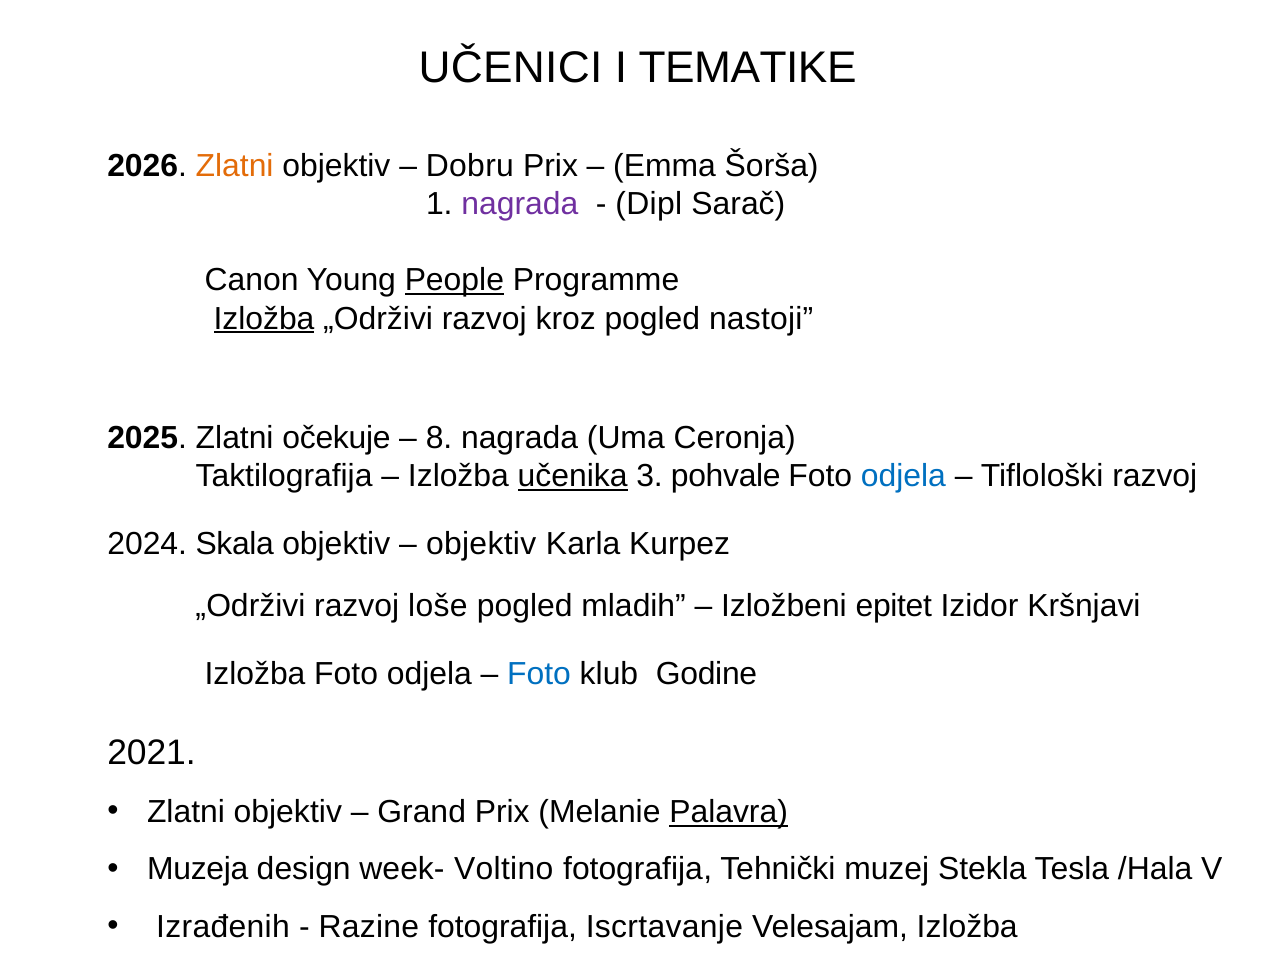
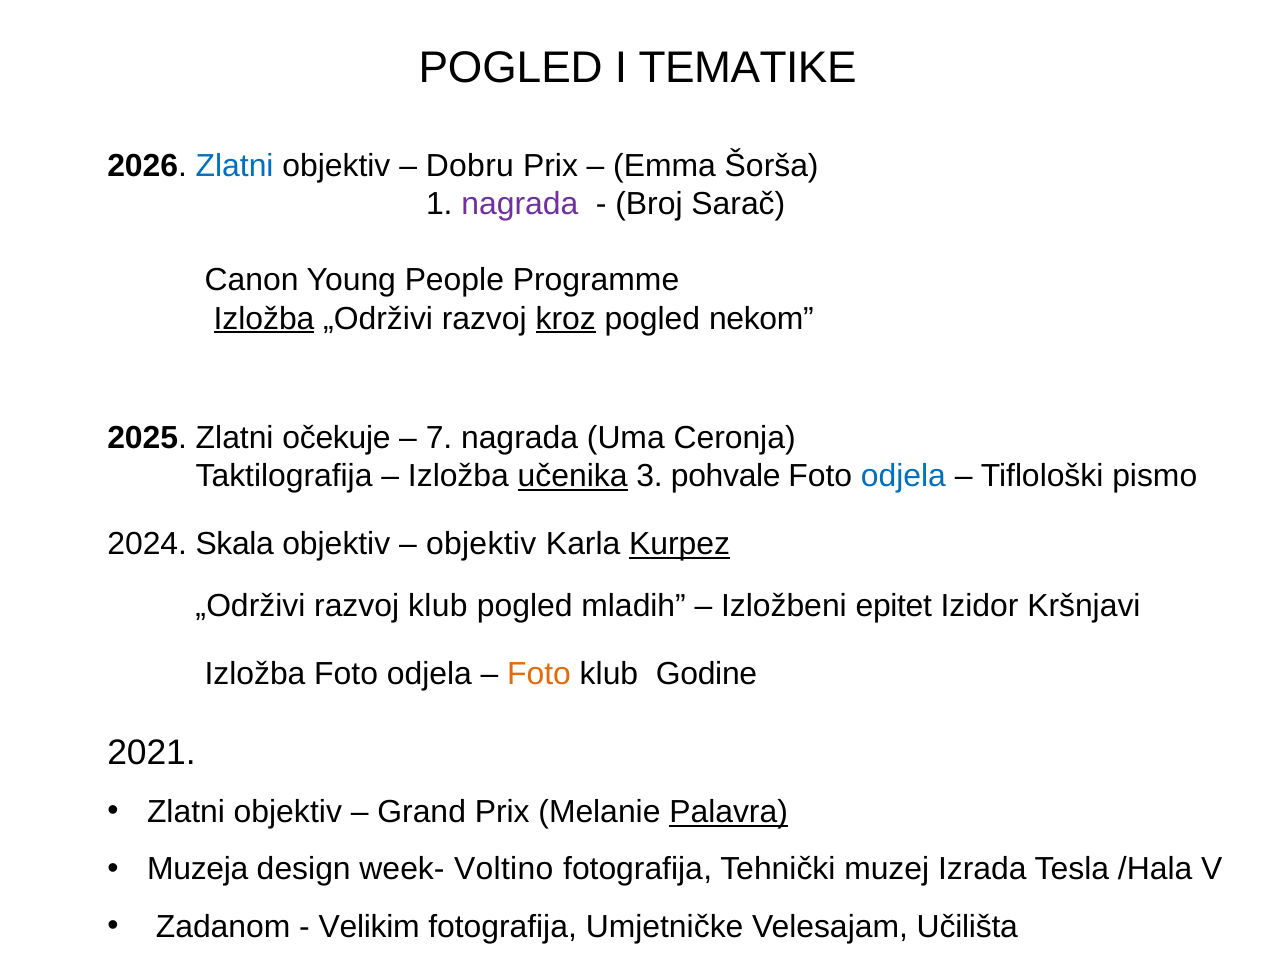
UČENICI at (510, 68): UČENICI -> POGLED
Zlatni at (235, 166) colour: orange -> blue
Dipl: Dipl -> Broj
People underline: present -> none
kroz underline: none -> present
nastoji: nastoji -> nekom
8: 8 -> 7
Tiflološki razvoj: razvoj -> pismo
Kurpez underline: none -> present
razvoj loše: loše -> klub
Foto at (539, 674) colour: blue -> orange
Stekla: Stekla -> Izrada
Izrađenih: Izrađenih -> Zadanom
Razine: Razine -> Velikim
Iscrtavanje: Iscrtavanje -> Umjetničke
Velesajam Izložba: Izložba -> Učilišta
